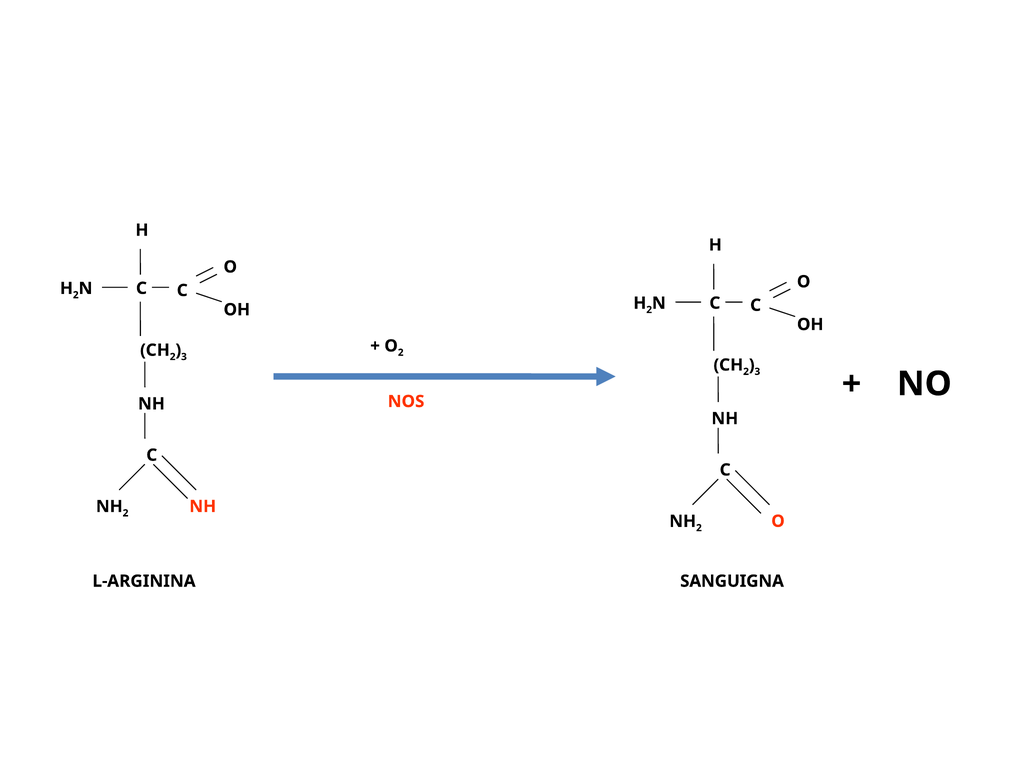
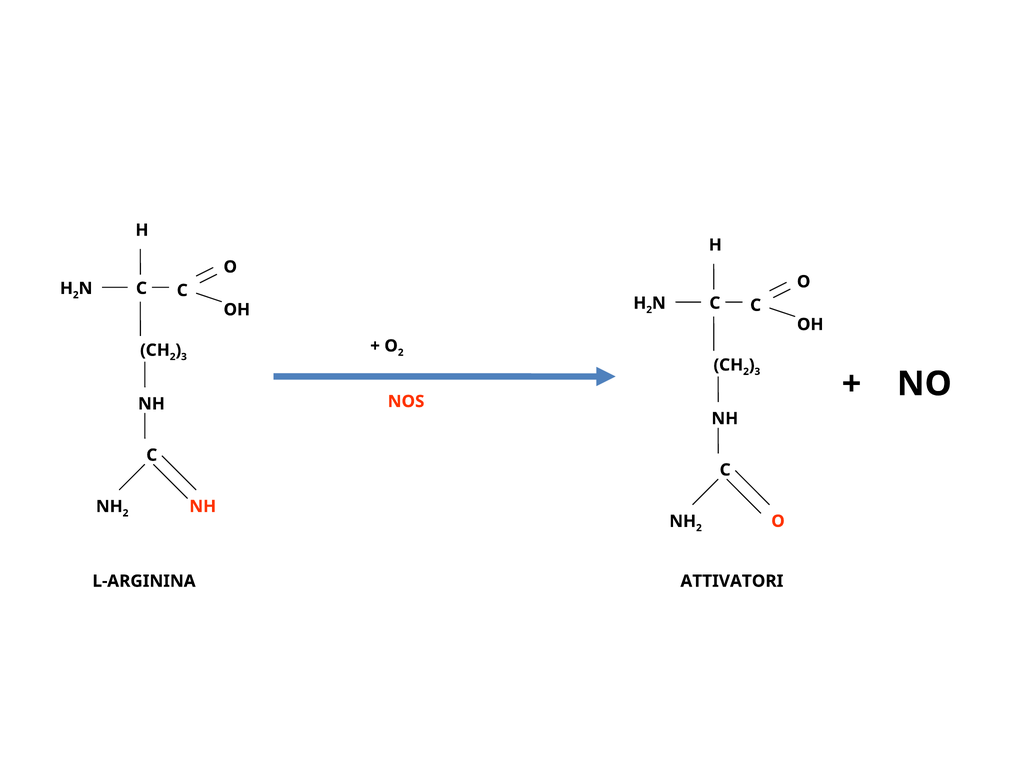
SANGUIGNA: SANGUIGNA -> ATTIVATORI
